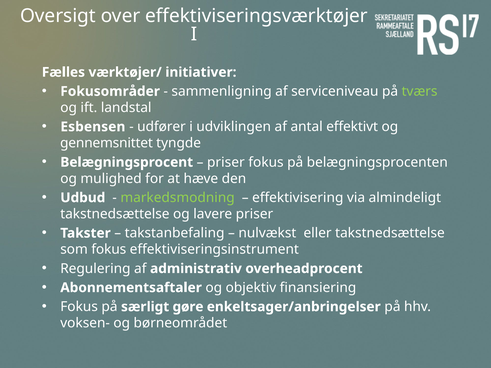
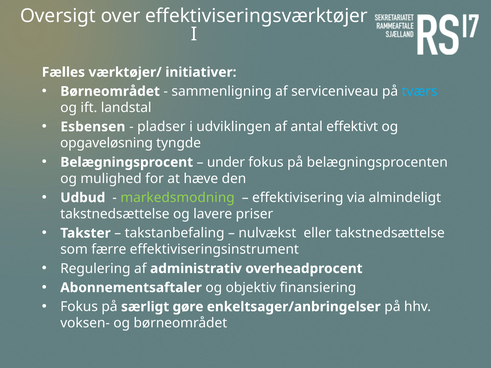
Fokusområder at (110, 91): Fokusområder -> Børneområdet
tværs colour: light green -> light blue
udfører: udfører -> pladser
gennemsnittet: gennemsnittet -> opgaveløsning
priser at (226, 162): priser -> under
som fokus: fokus -> færre
